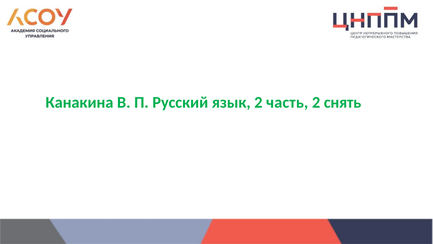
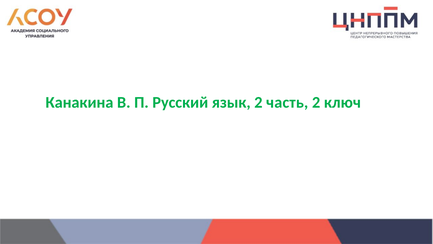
снять: снять -> ключ
